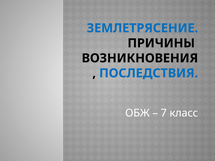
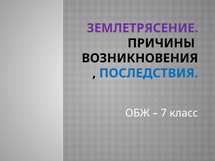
ЗЕМЛЕТРЯСЕНИЕ colour: blue -> purple
